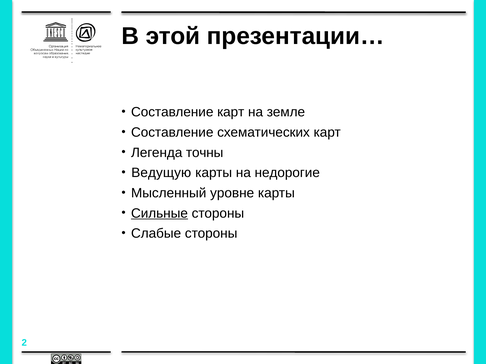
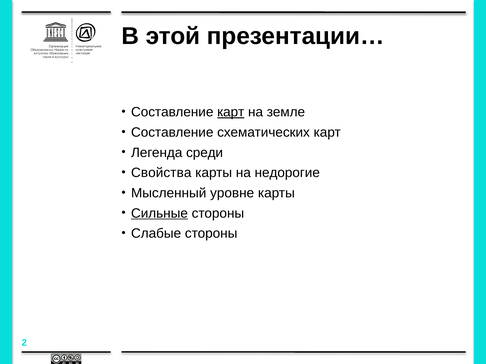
карт at (231, 112) underline: none -> present
точны: точны -> среди
Ведущую: Ведущую -> Свойства
